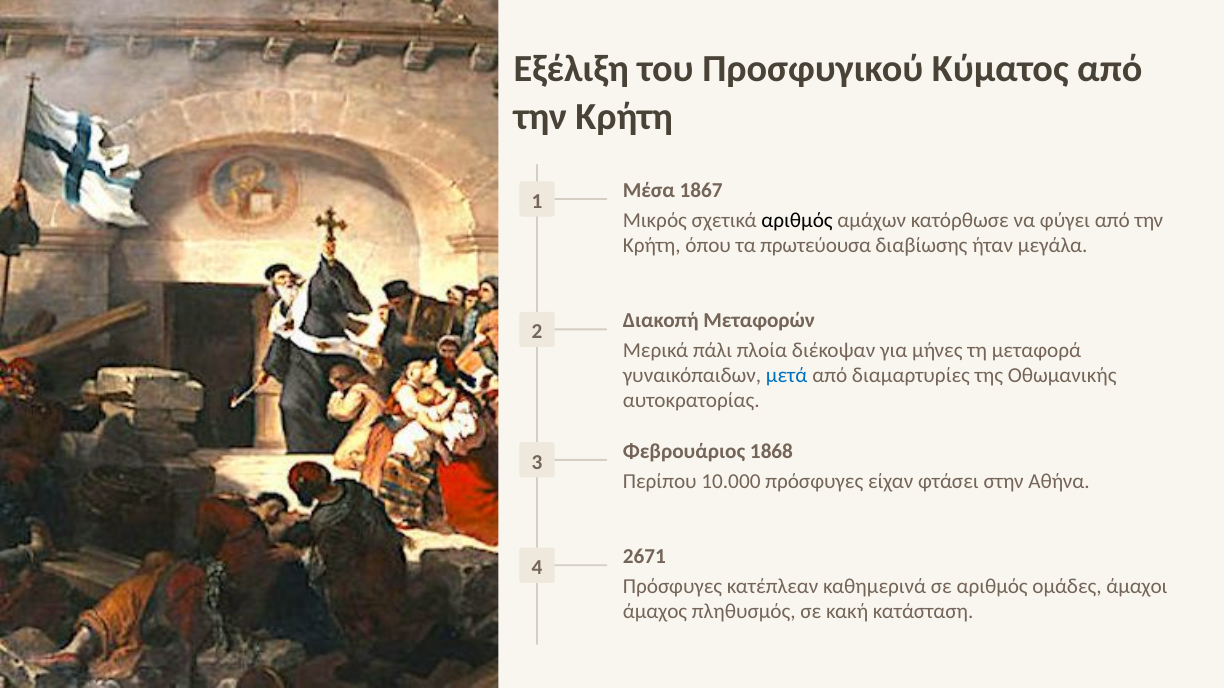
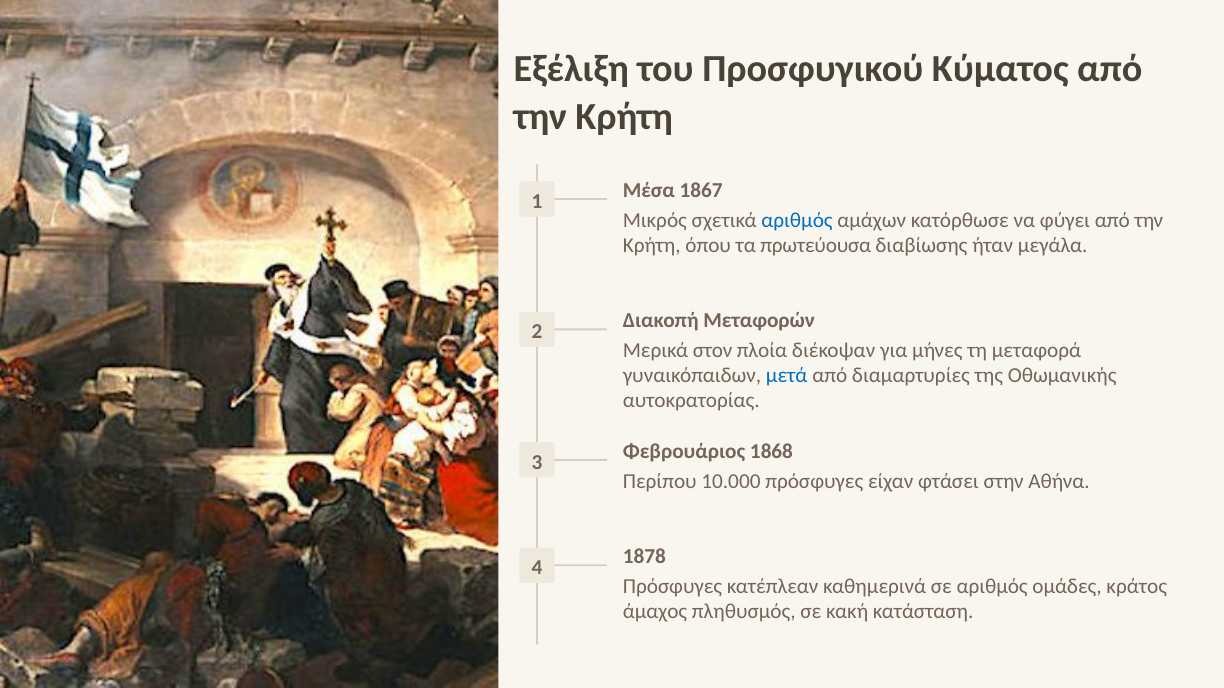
αριθμός at (797, 221) colour: black -> blue
πάλι: πάλι -> στον
2671: 2671 -> 1878
άμαχοι: άμαχοι -> κράτος
